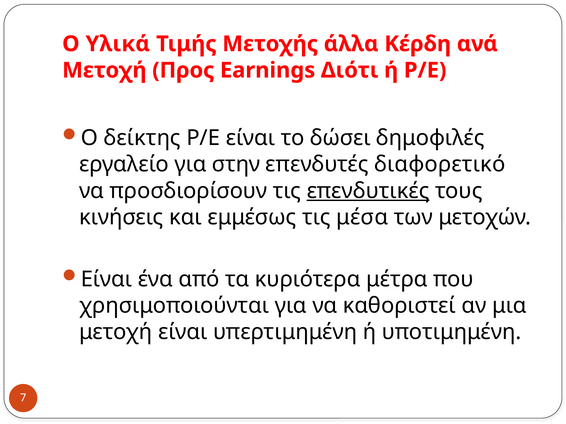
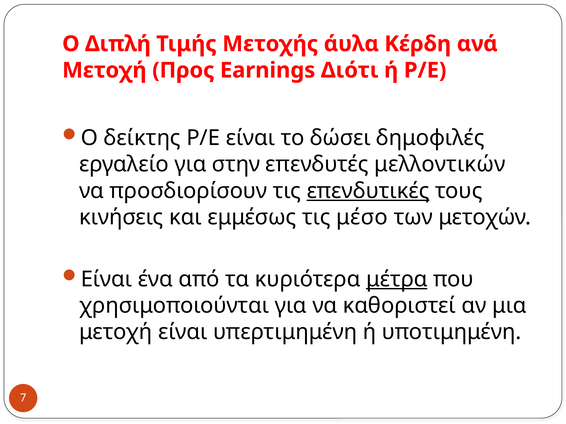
Υλικά: Υλικά -> Διπλή
άλλα: άλλα -> άυλα
διαφορετικό: διαφορετικό -> μελλοντικών
μέσα: μέσα -> μέσο
μέτρα underline: none -> present
